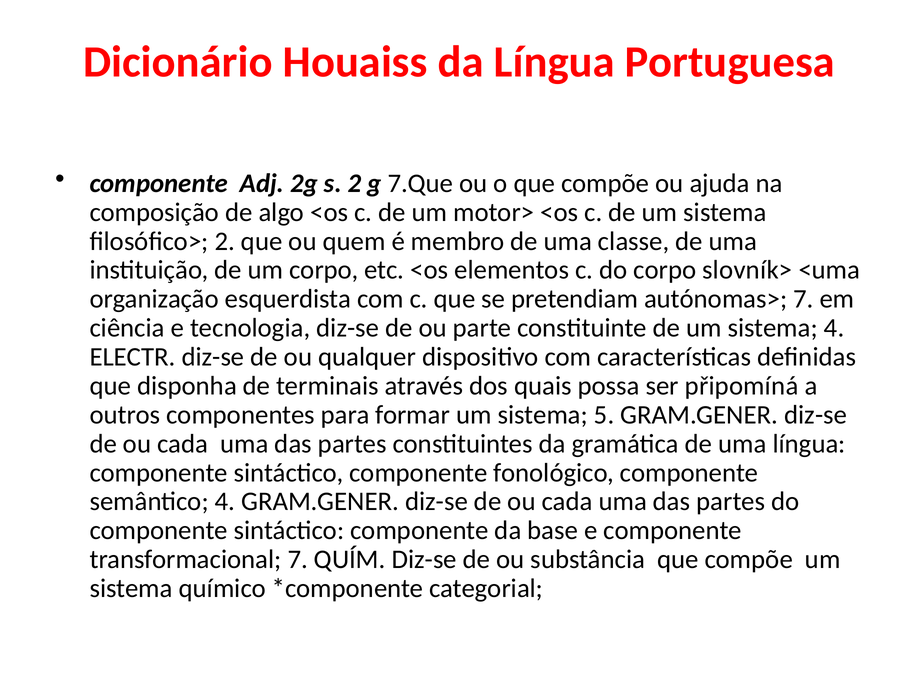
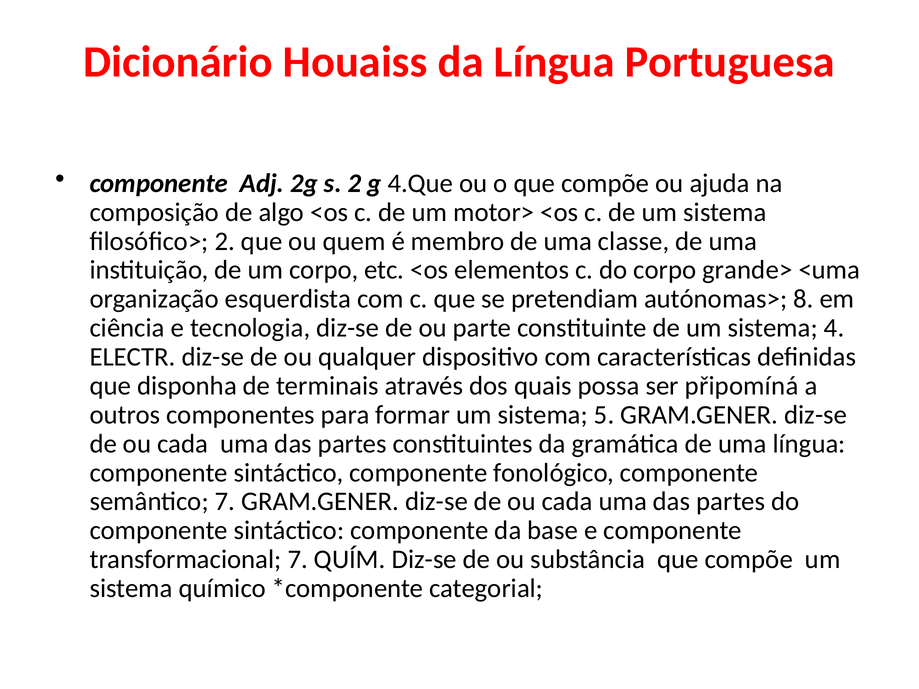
7.Que: 7.Que -> 4.Que
slovník>: slovník> -> grande>
autónomas> 7: 7 -> 8
semântico 4: 4 -> 7
